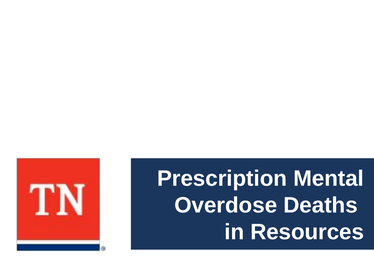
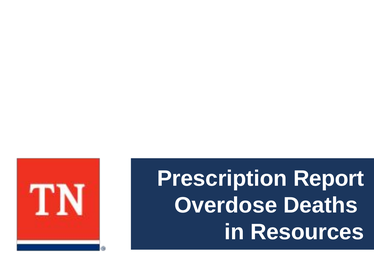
Mental: Mental -> Report
